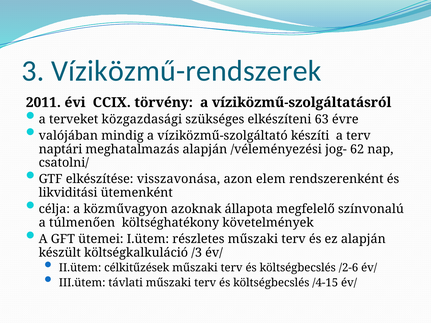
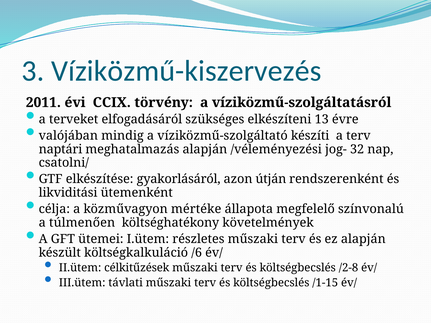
Víziközmű-rendszerek: Víziközmű-rendszerek -> Víziközmű-kiszervezés
közgazdasági: közgazdasági -> elfogadásáról
63: 63 -> 13
62: 62 -> 32
visszavonása: visszavonása -> gyakorlásáról
elem: elem -> útján
azoknak: azoknak -> mértéke
/3: /3 -> /6
/2-6: /2-6 -> /2-8
/4-15: /4-15 -> /1-15
